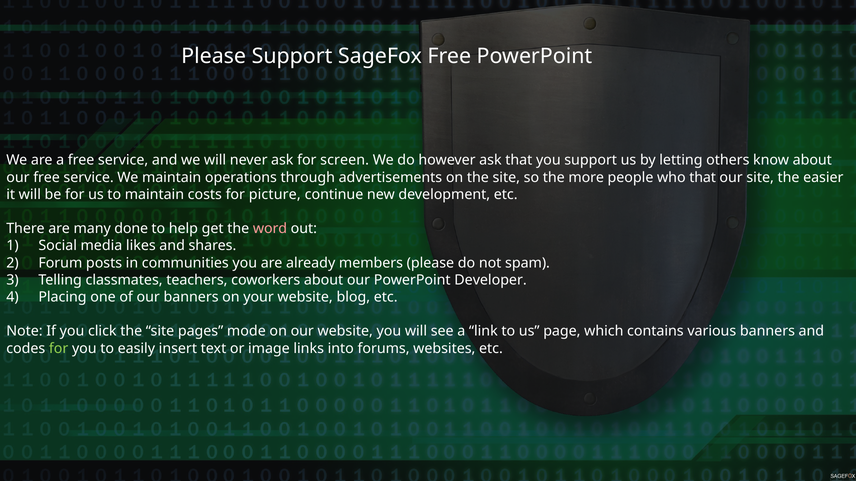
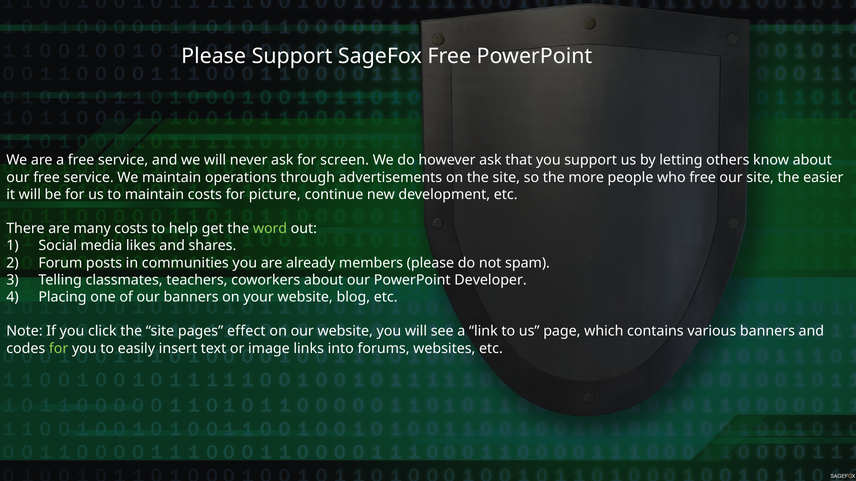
who that: that -> free
many done: done -> costs
word colour: pink -> light green
mode: mode -> effect
